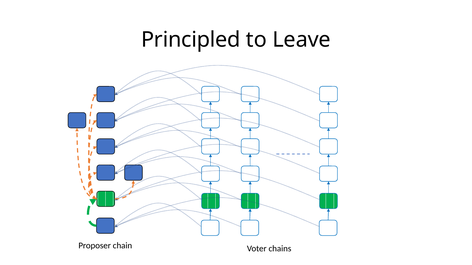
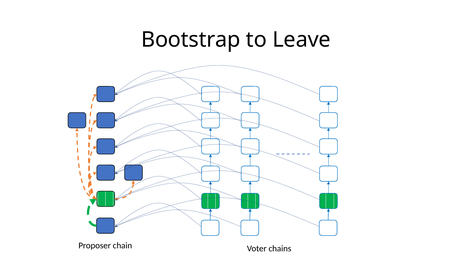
Principled: Principled -> Bootstrap
